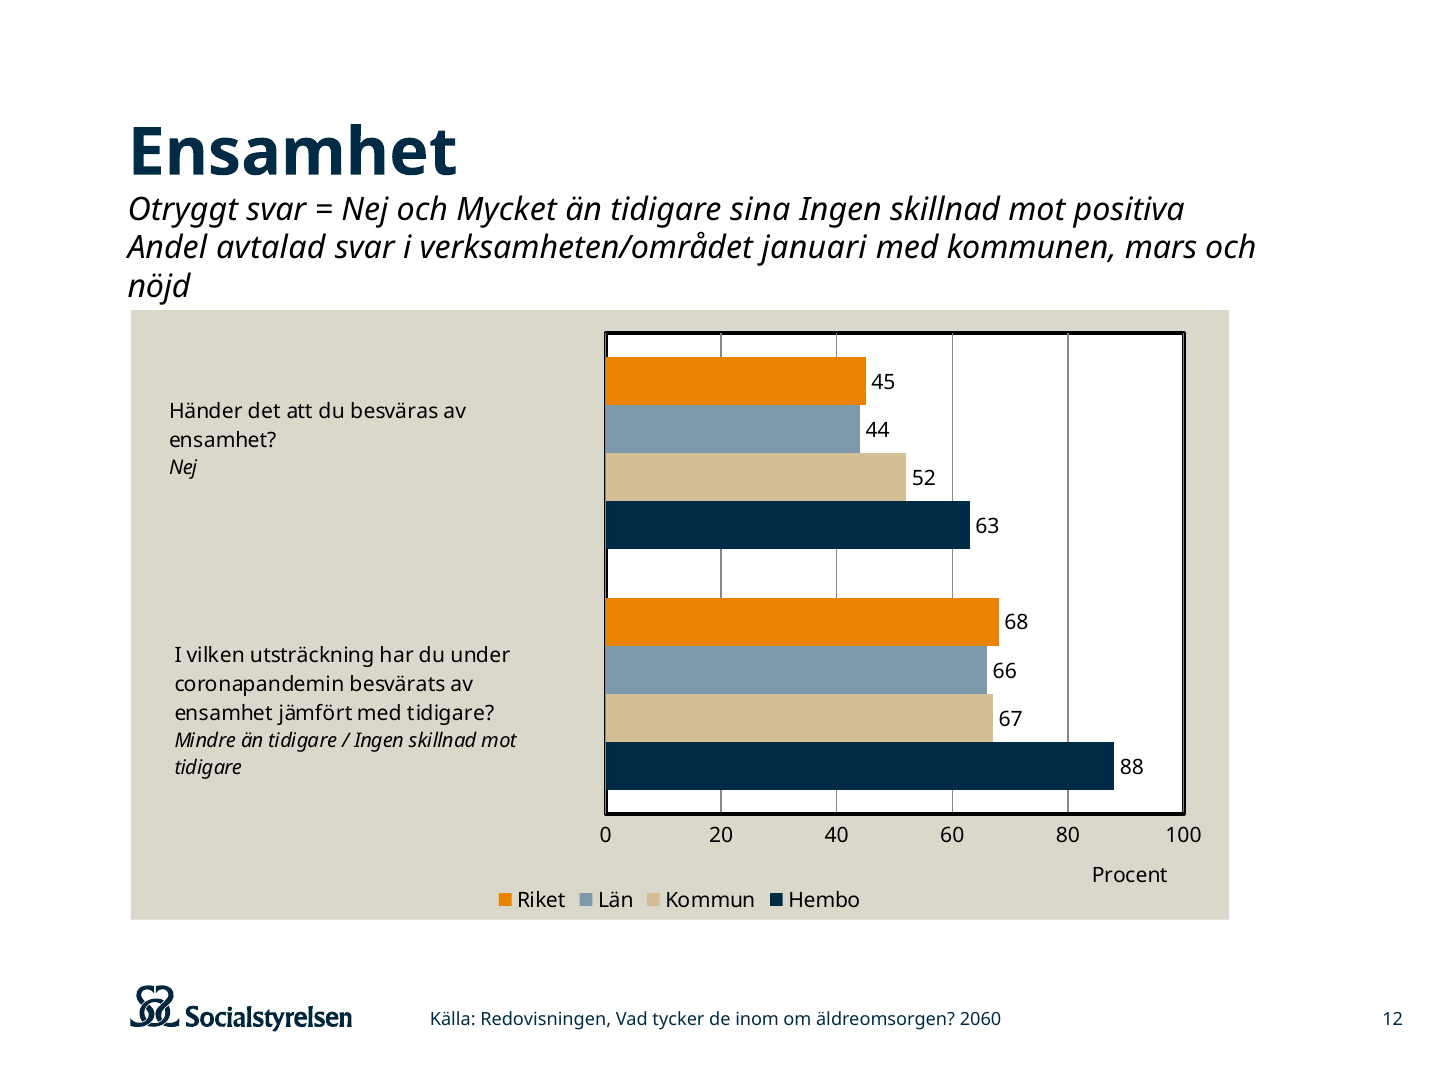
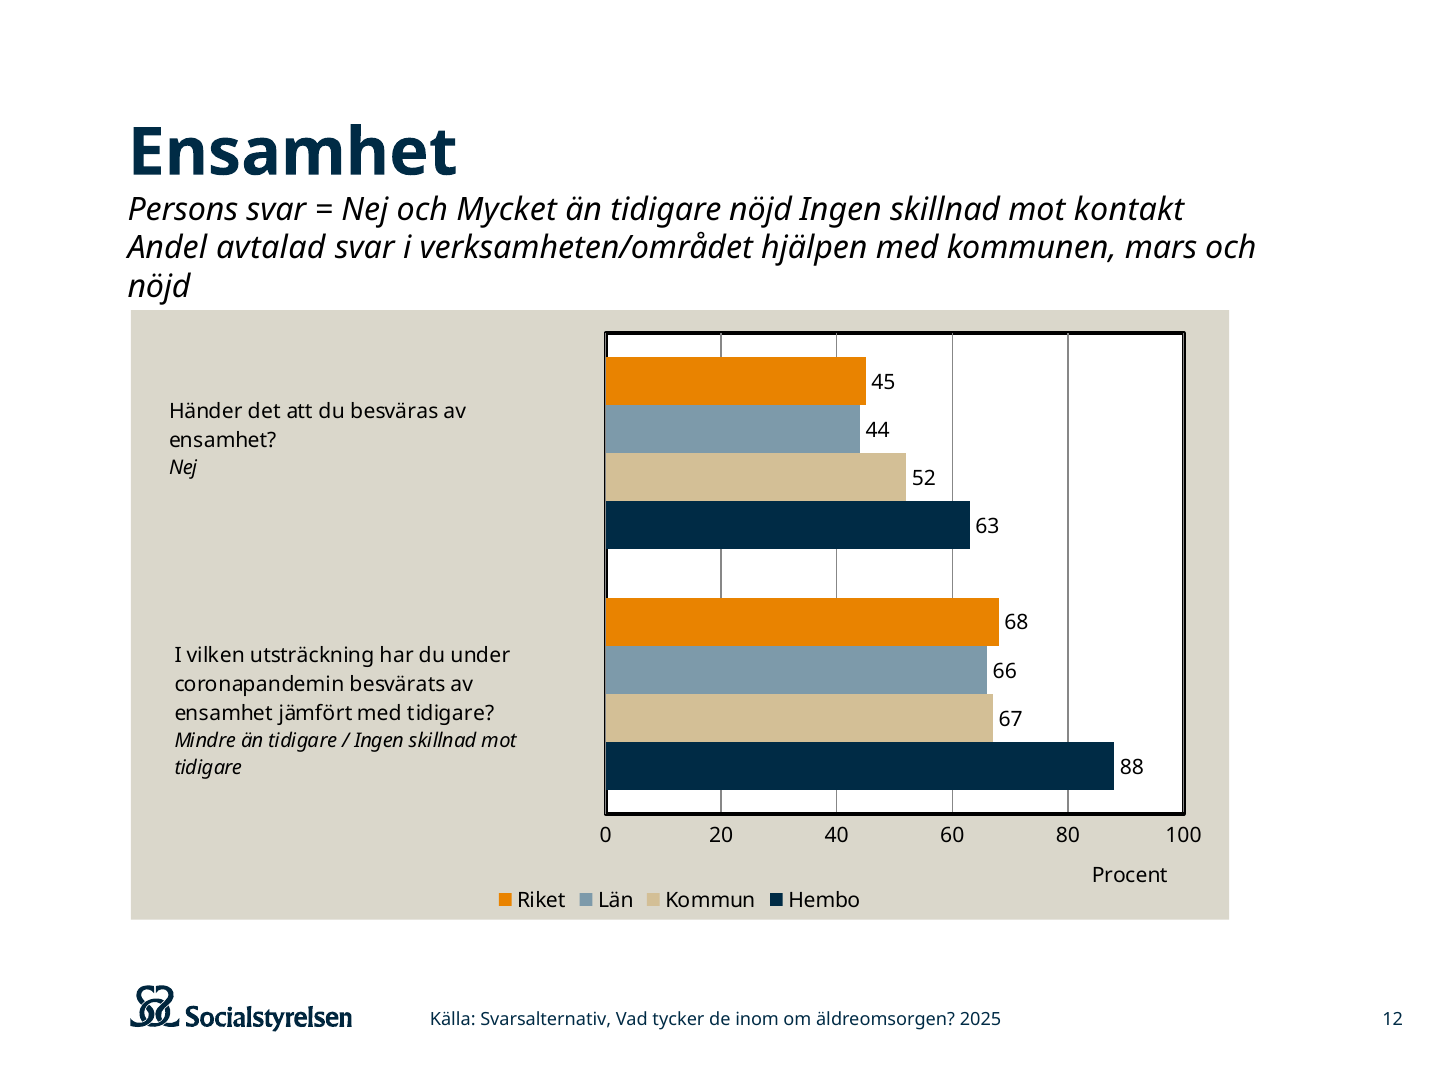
Otryggt: Otryggt -> Persons
tidigare sina: sina -> nöjd
positiva: positiva -> kontakt
januari: januari -> hjälpen
Redovisningen: Redovisningen -> Svarsalternativ
2060: 2060 -> 2025
